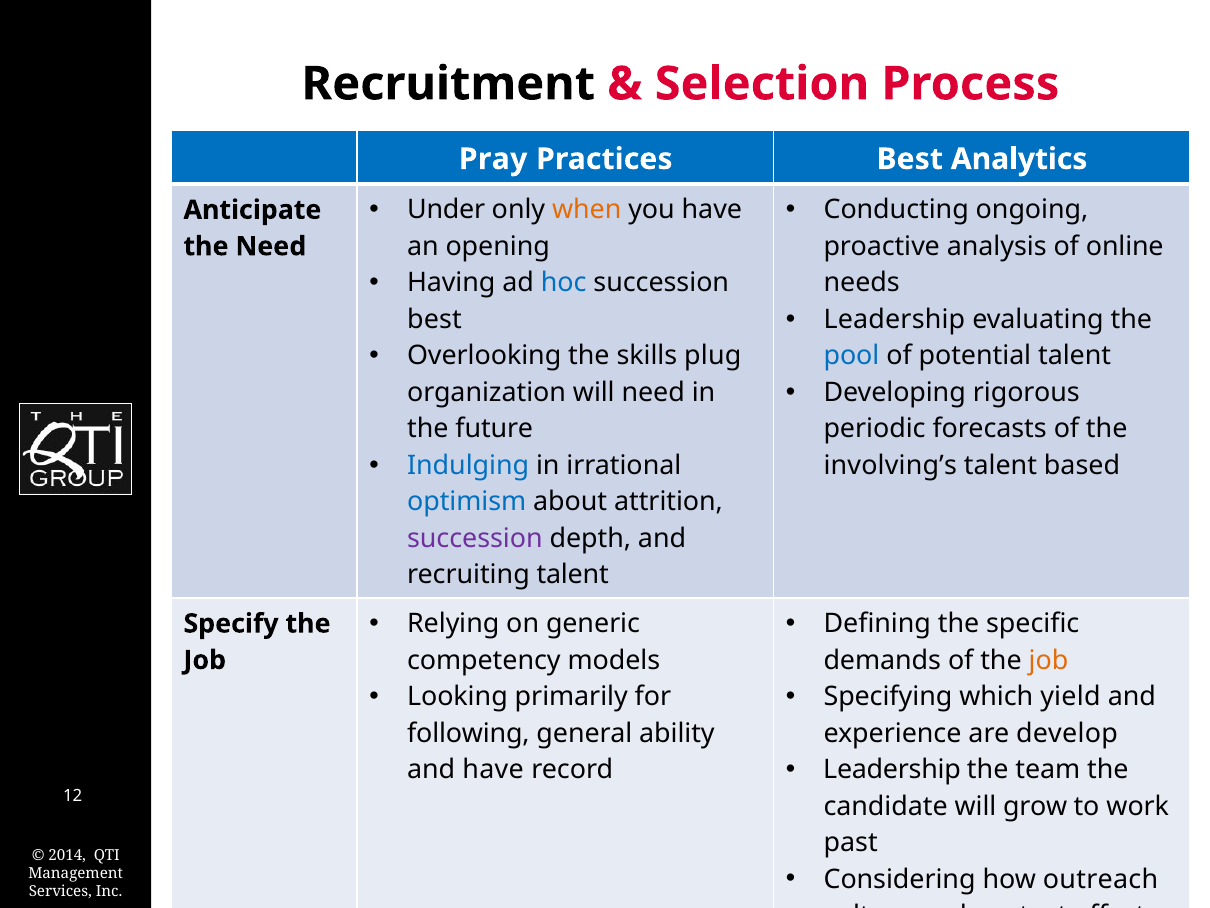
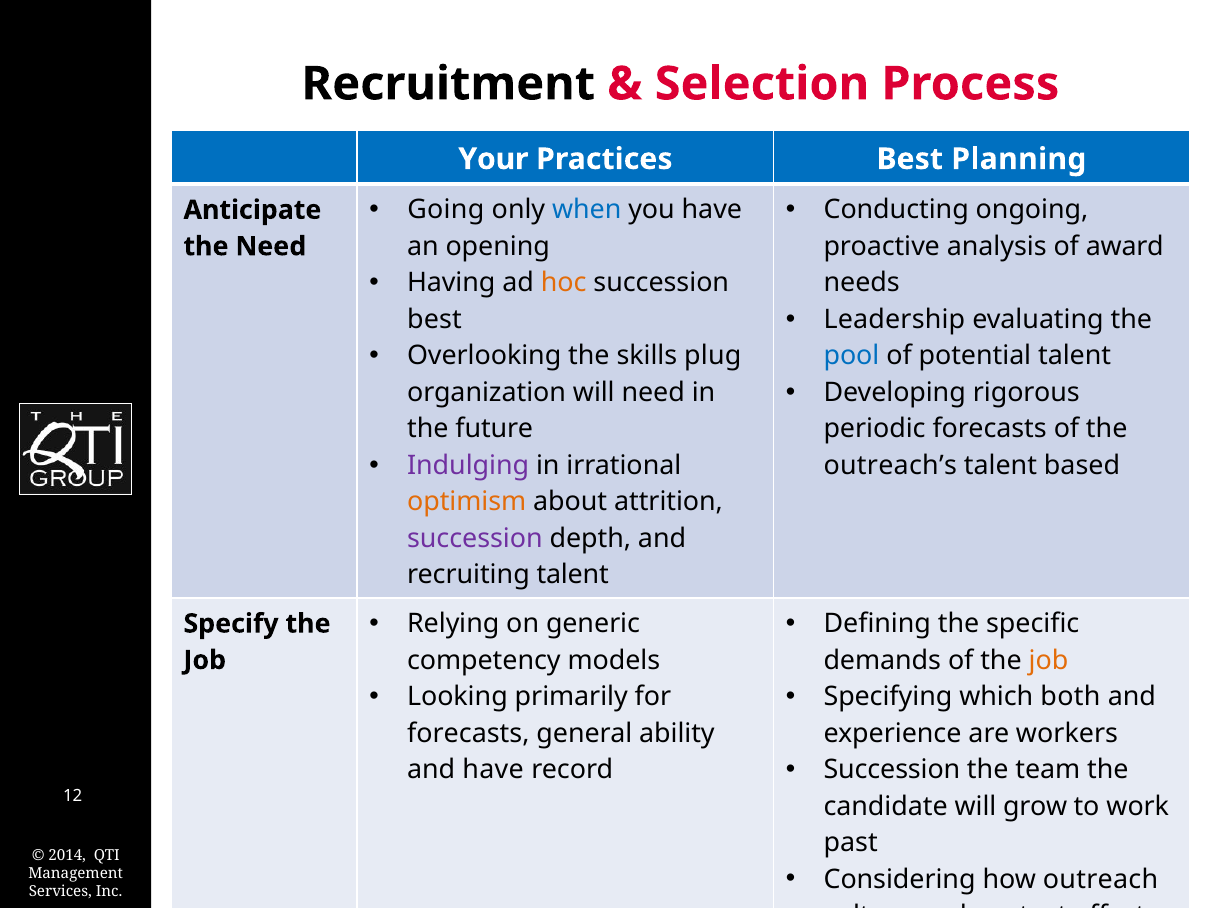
Pray: Pray -> Your
Analytics: Analytics -> Planning
Under: Under -> Going
when colour: orange -> blue
online: online -> award
hoc colour: blue -> orange
Indulging colour: blue -> purple
involving’s: involving’s -> outreach’s
optimism colour: blue -> orange
yield: yield -> both
following at (468, 733): following -> forecasts
develop: develop -> workers
Leadership at (892, 769): Leadership -> Succession
